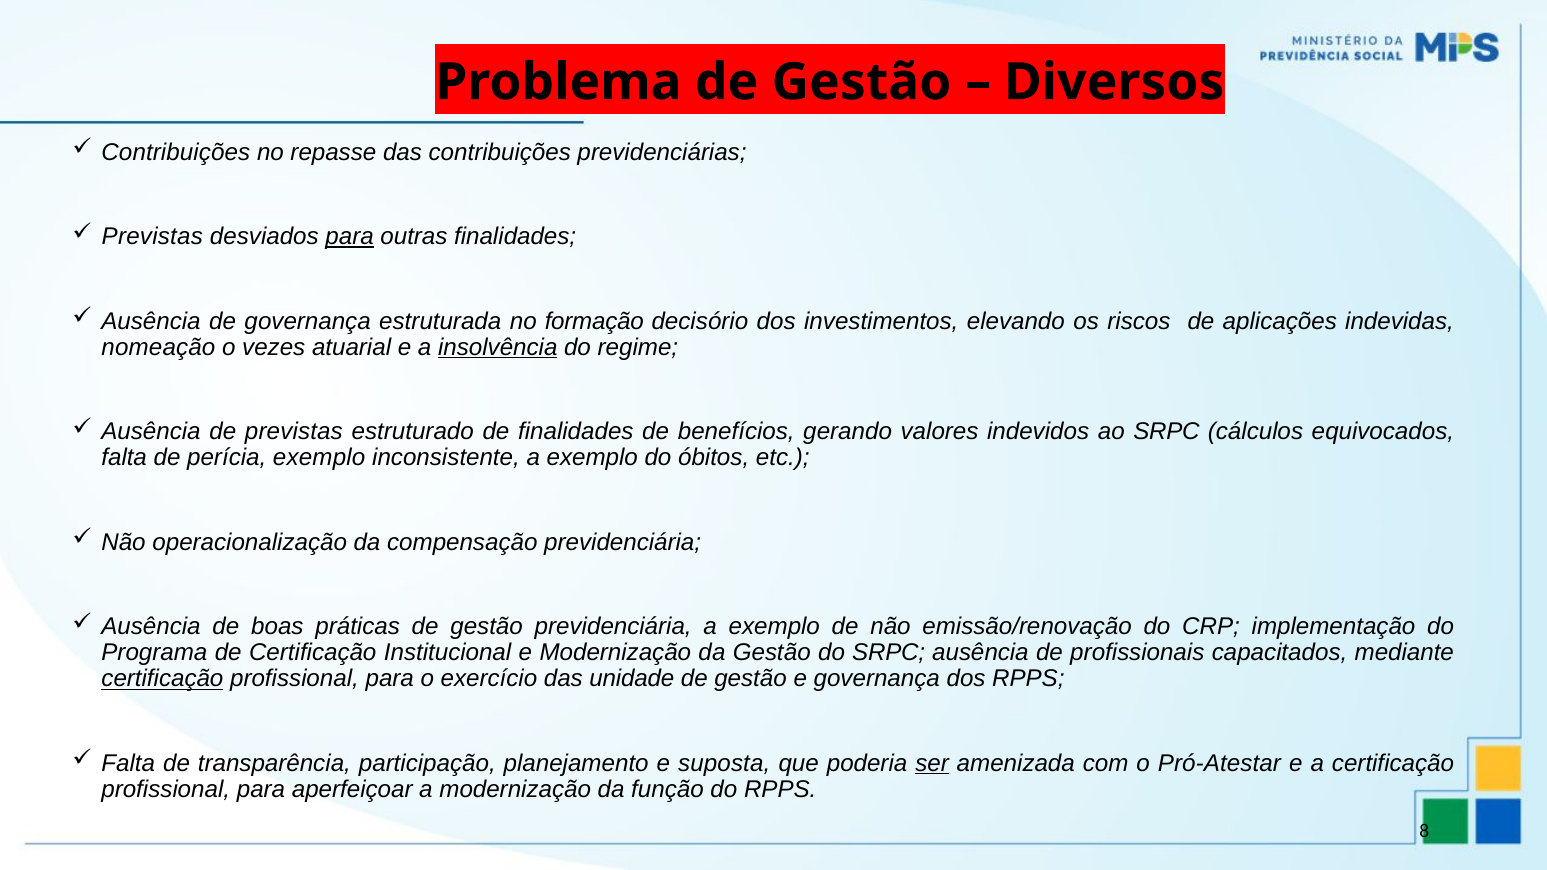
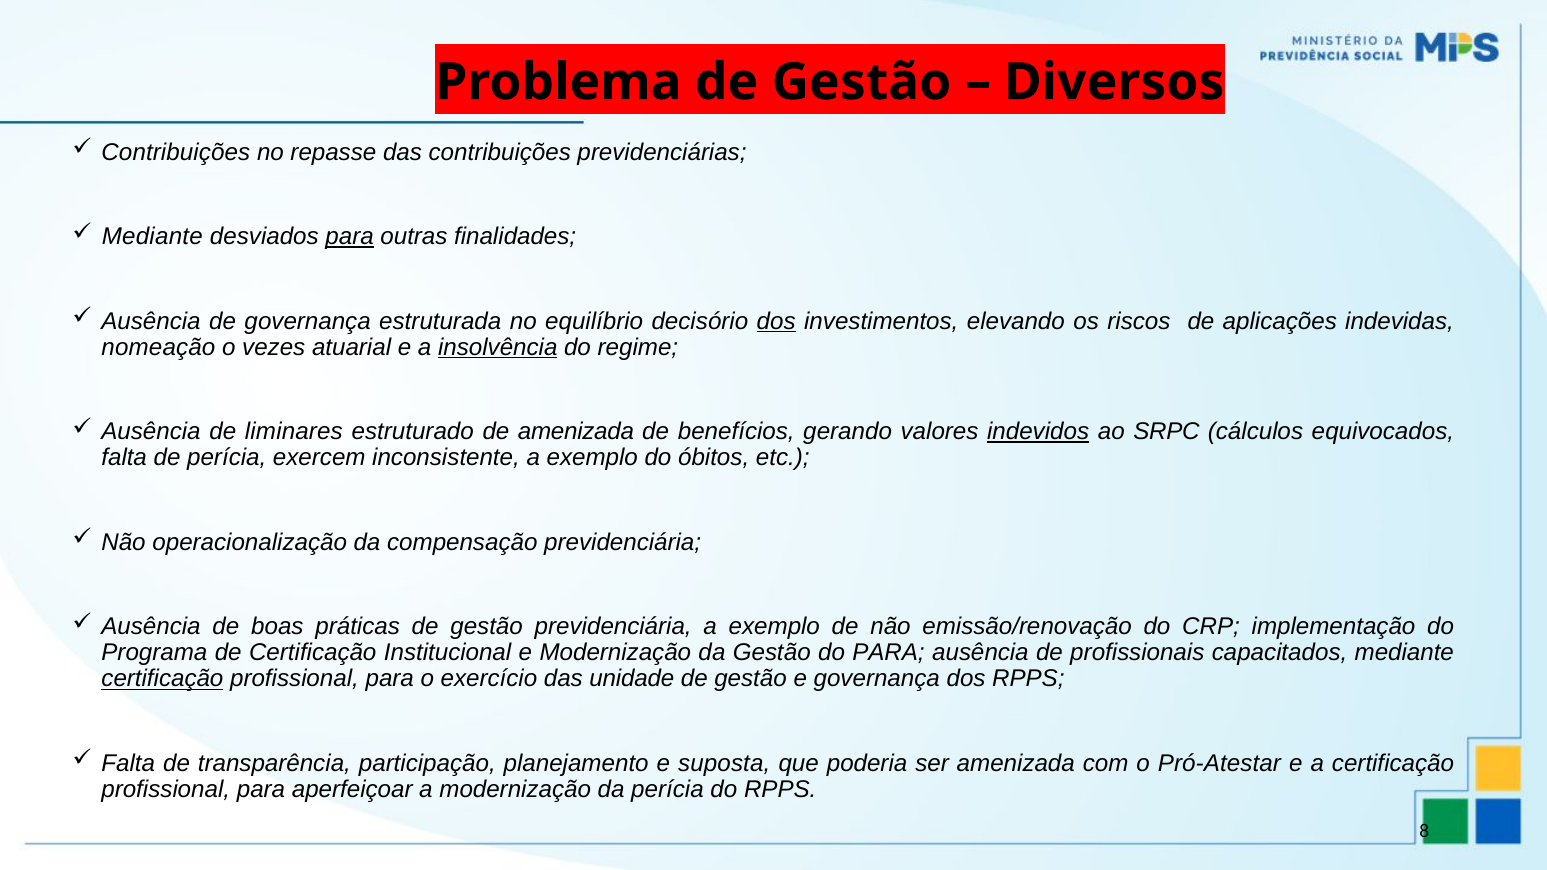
Previstas at (152, 237): Previstas -> Mediante
formação: formação -> equilíbrio
dos at (776, 321) underline: none -> present
de previstas: previstas -> liminares
de finalidades: finalidades -> amenizada
indevidos underline: none -> present
perícia exemplo: exemplo -> exercem
do SRPC: SRPC -> PARA
ser underline: present -> none
da função: função -> perícia
